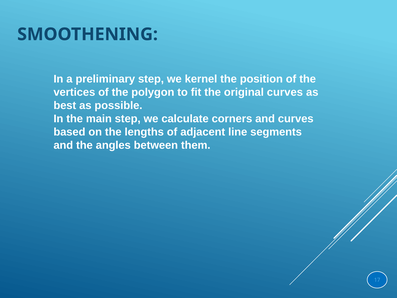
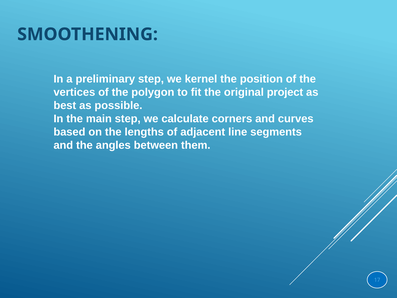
original curves: curves -> project
